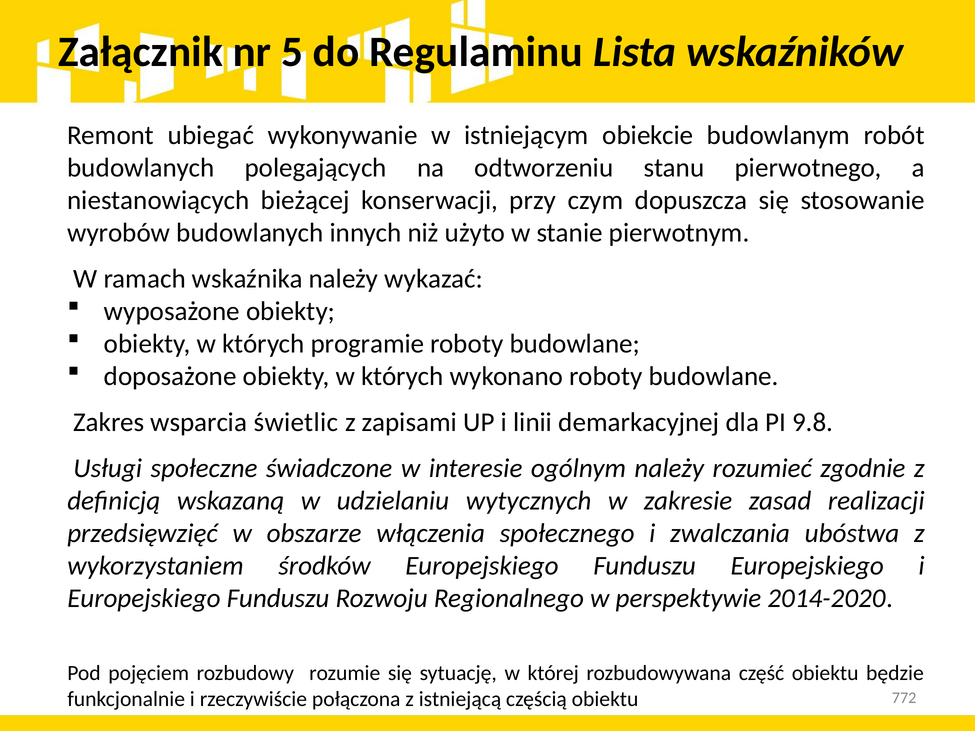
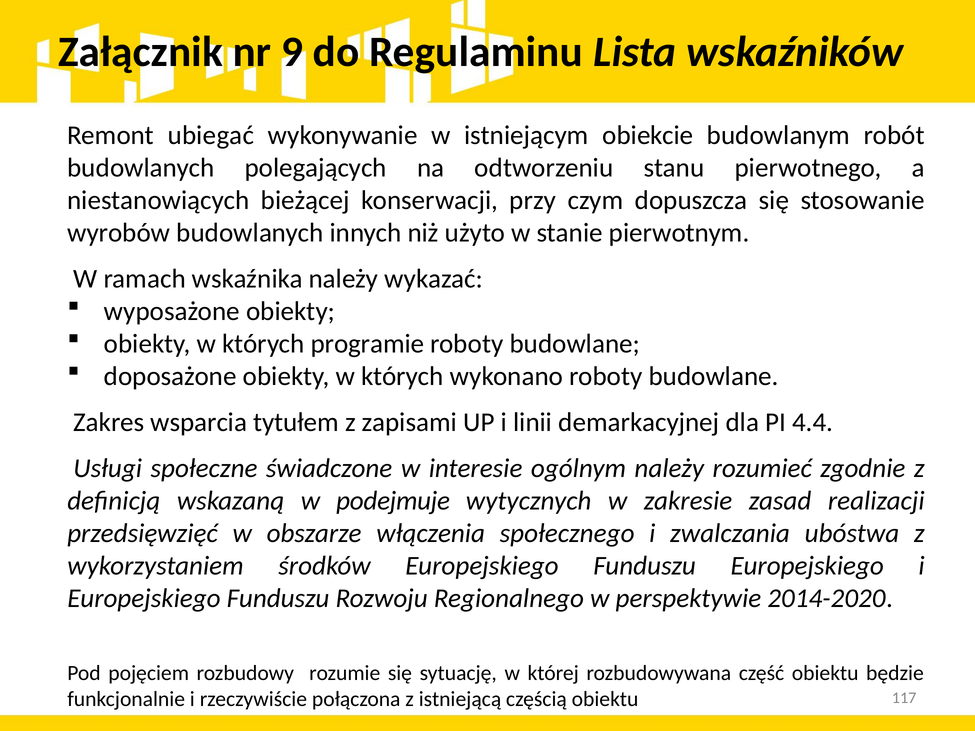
5: 5 -> 9
świetlic: świetlic -> tytułem
9.8: 9.8 -> 4.4
udzielaniu: udzielaniu -> podejmuje
772: 772 -> 117
